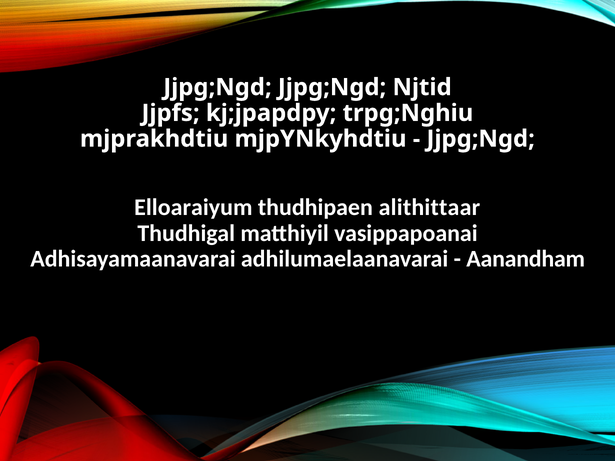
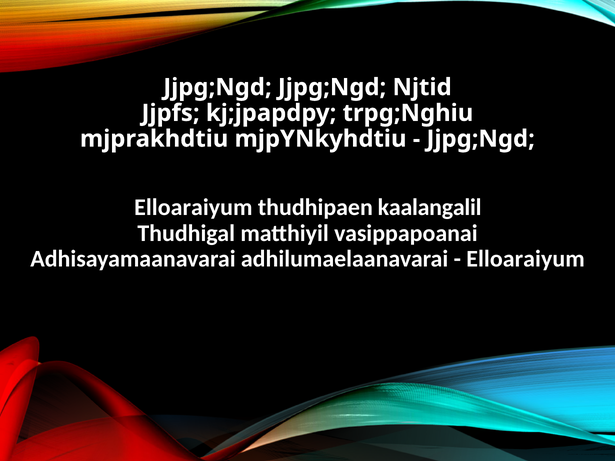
alithittaar: alithittaar -> kaalangalil
Aanandham at (526, 259): Aanandham -> Elloaraiyum
